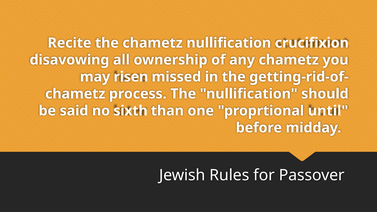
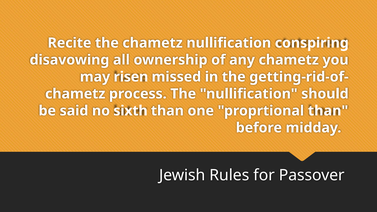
crucifixion: crucifixion -> conspiring
proprtional until: until -> than
